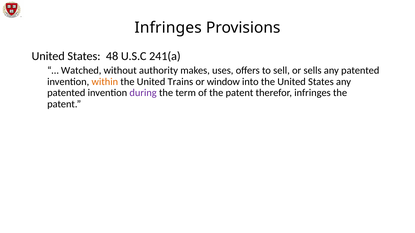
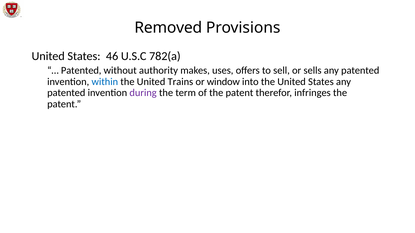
Infringes at (168, 28): Infringes -> Removed
48: 48 -> 46
241(a: 241(a -> 782(a
Watched at (81, 71): Watched -> Patented
within colour: orange -> blue
